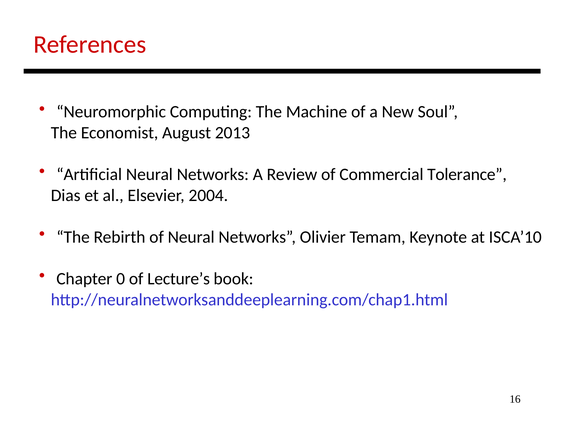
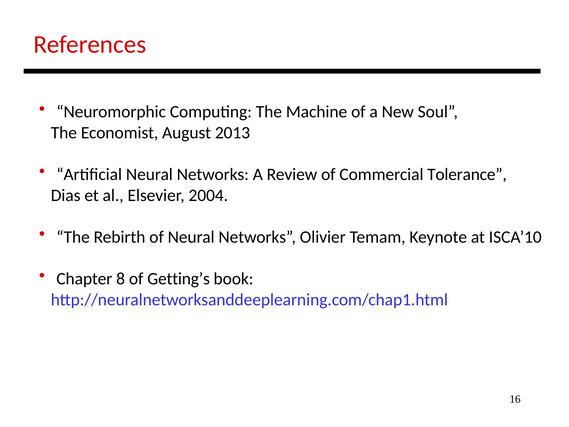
0: 0 -> 8
Lecture’s: Lecture’s -> Getting’s
